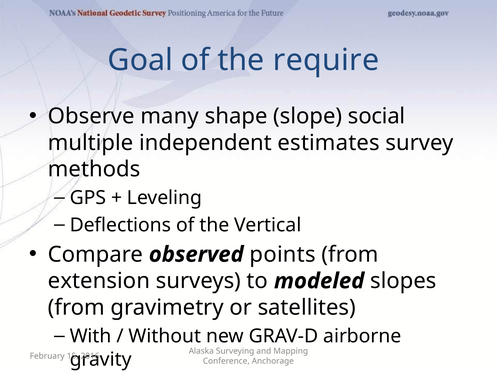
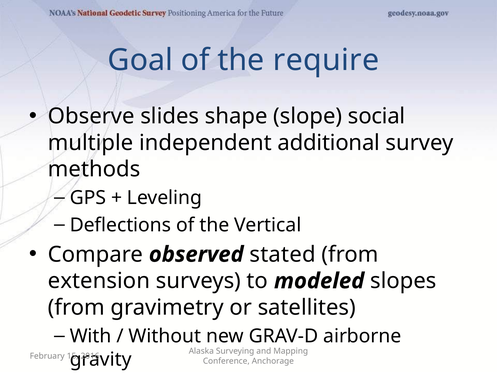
many: many -> slides
estimates: estimates -> additional
points: points -> stated
